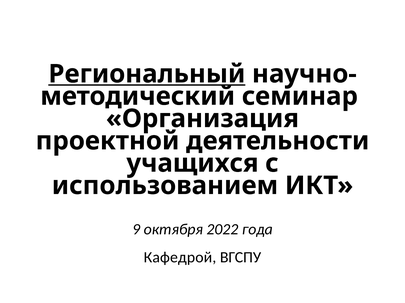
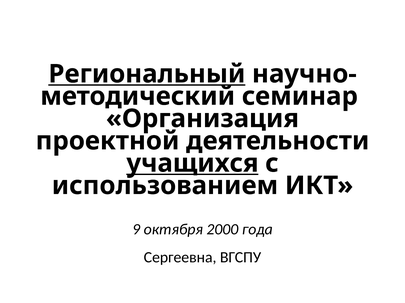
учащихся underline: none -> present
2022: 2022 -> 2000
Кафедрой: Кафедрой -> Сергеевна
